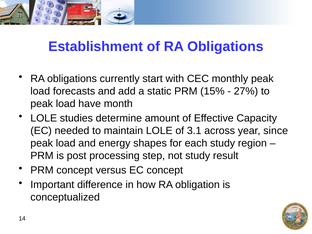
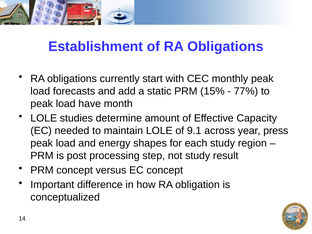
27%: 27% -> 77%
3.1: 3.1 -> 9.1
since: since -> press
